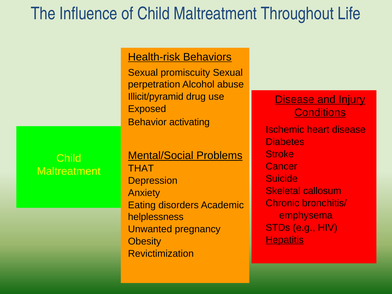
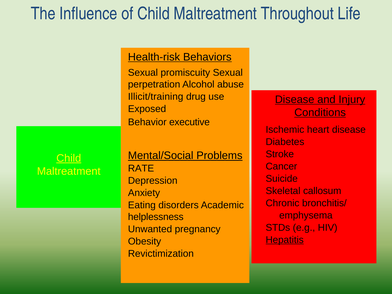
Illicit/pyramid: Illicit/pyramid -> Illicit/training
activating: activating -> executive
Child at (69, 158) underline: none -> present
THAT: THAT -> RATE
